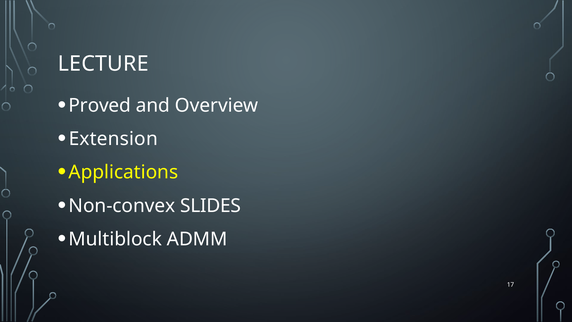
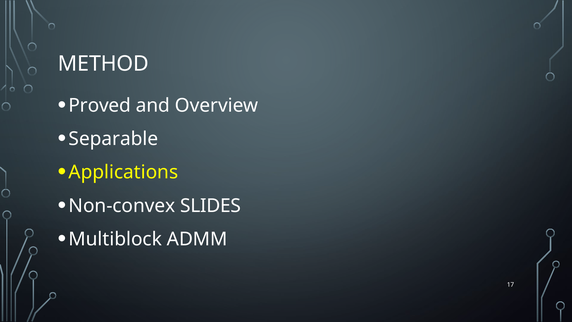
LECTURE: LECTURE -> METHOD
Extension: Extension -> Separable
